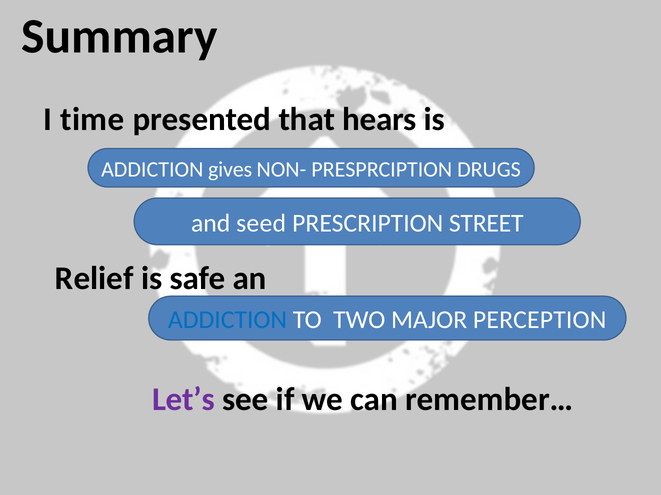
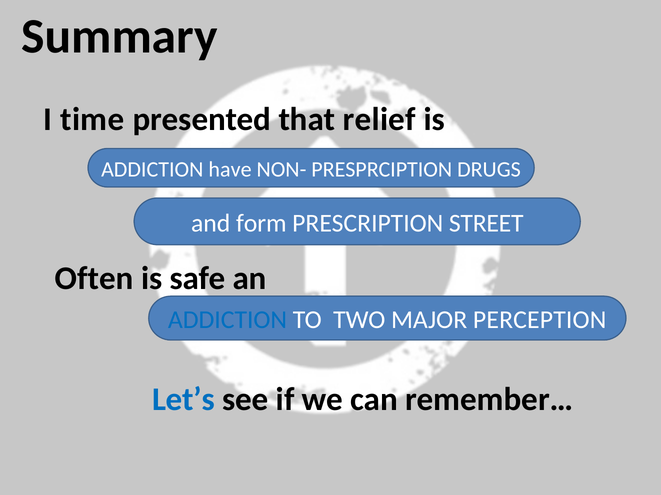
hears: hears -> relief
gives: gives -> have
seed: seed -> form
Relief: Relief -> Often
Let’s colour: purple -> blue
